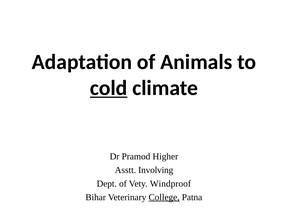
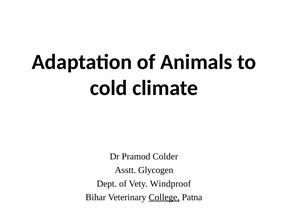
cold underline: present -> none
Higher: Higher -> Colder
Involving: Involving -> Glycogen
